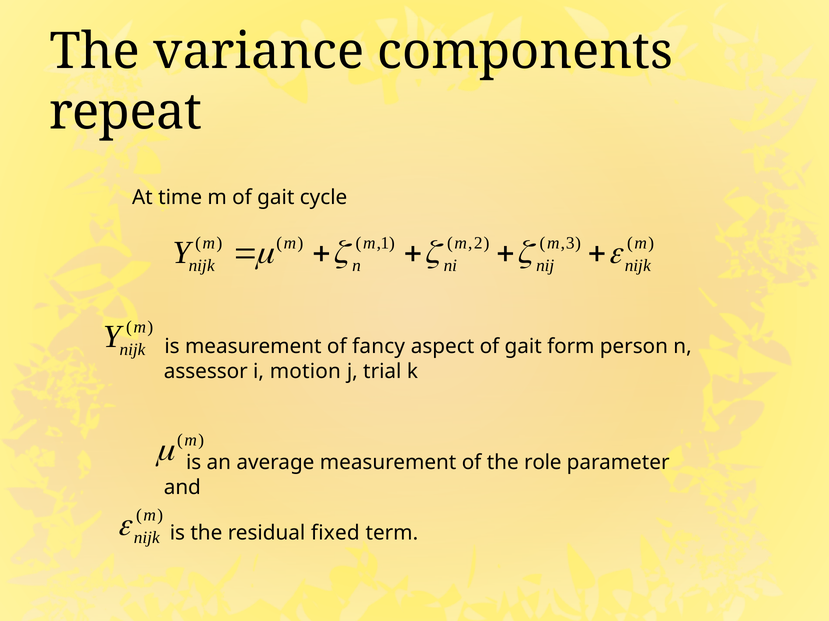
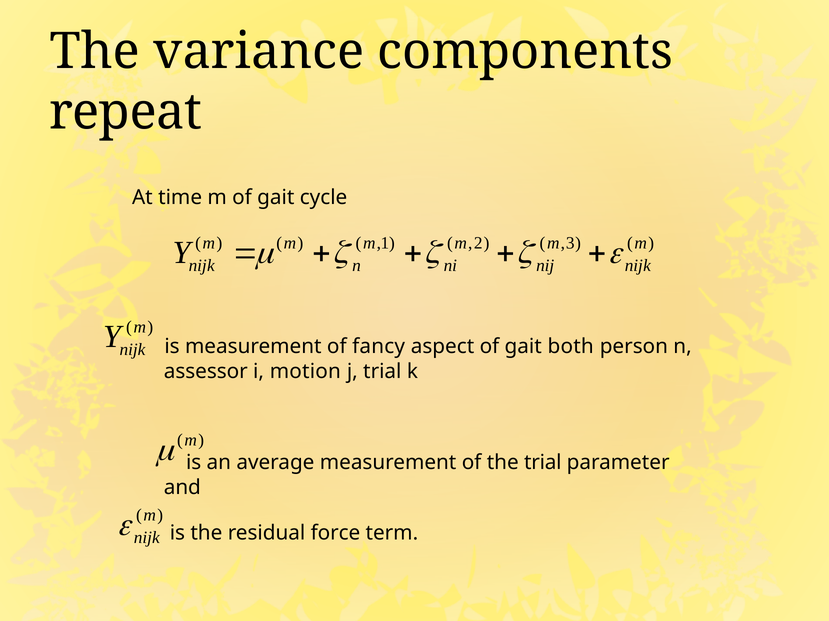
form: form -> both
the role: role -> trial
fixed: fixed -> force
